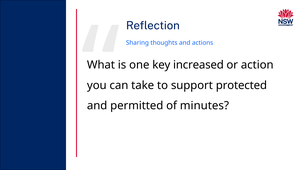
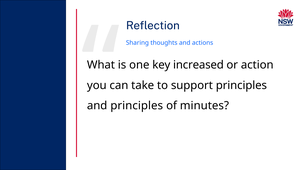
support protected: protected -> principles
permitted at (137, 106): permitted -> principles
